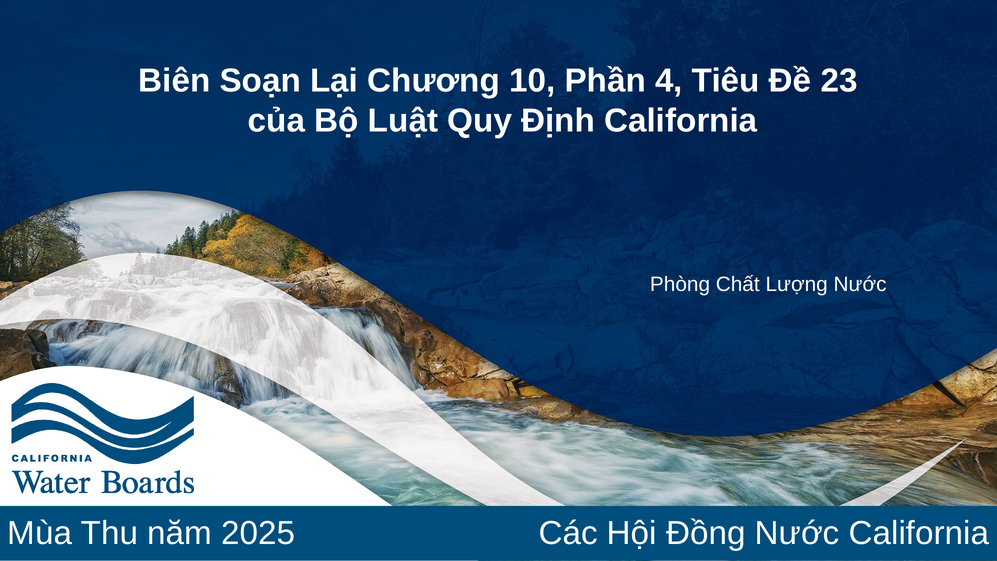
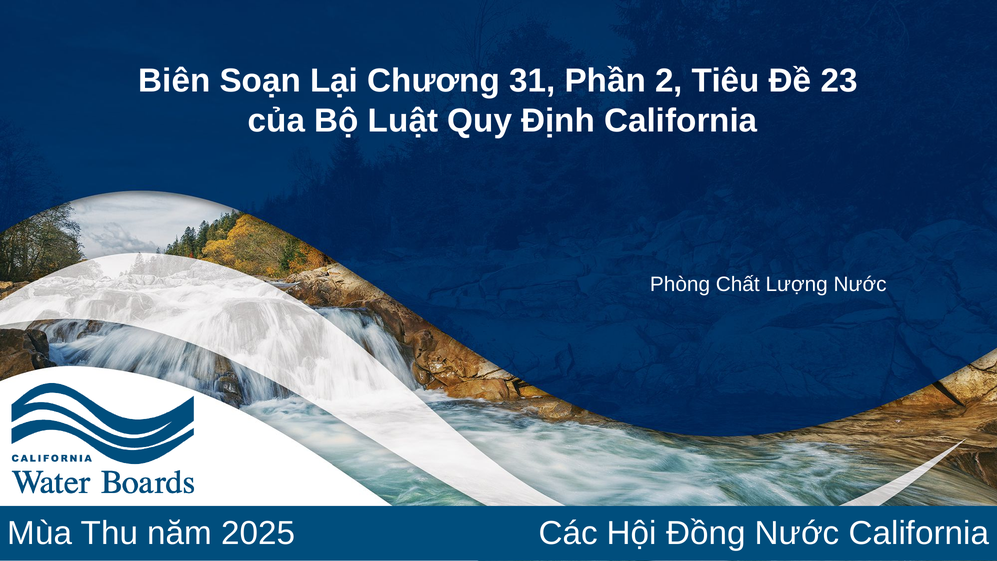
10: 10 -> 31
4: 4 -> 2
